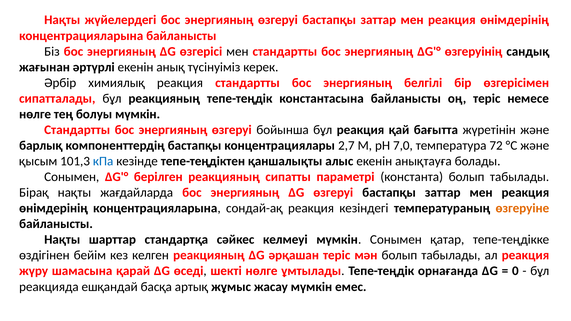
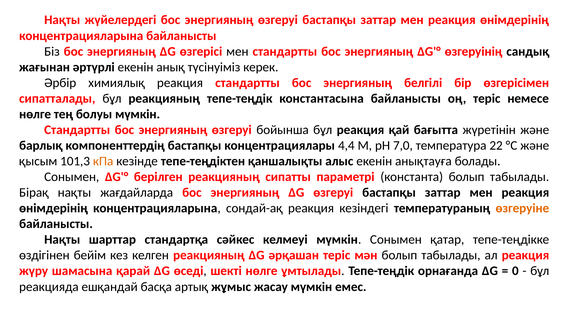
2,7: 2,7 -> 4,4
72: 72 -> 22
кПа colour: blue -> orange
